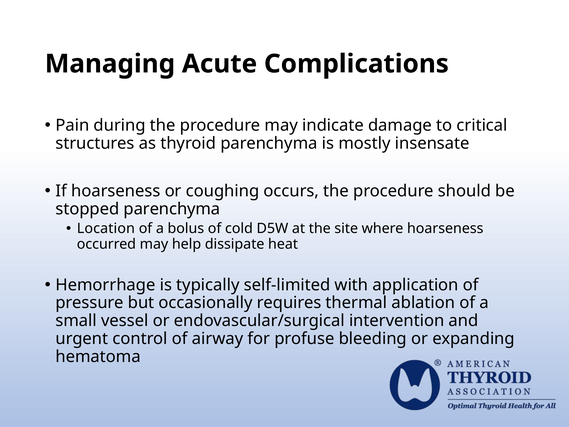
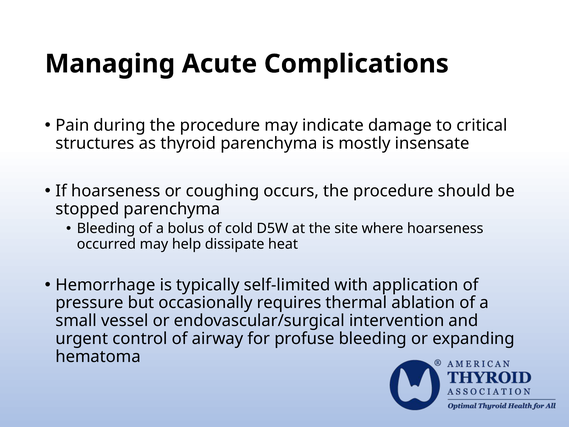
Location at (106, 228): Location -> Bleeding
